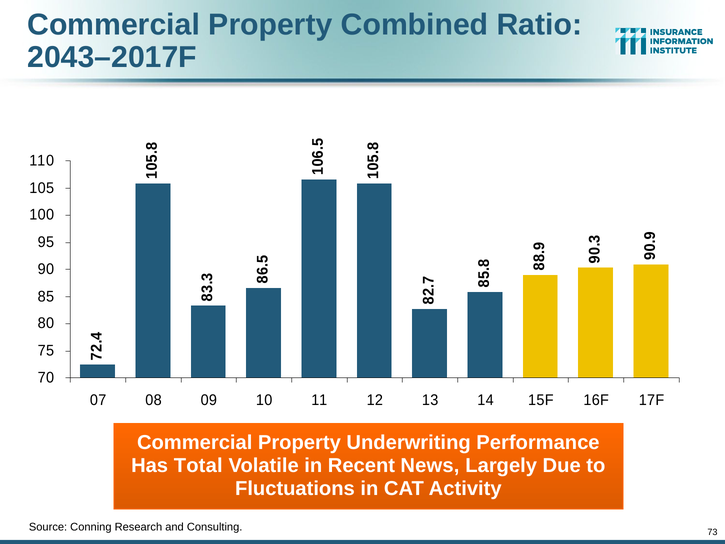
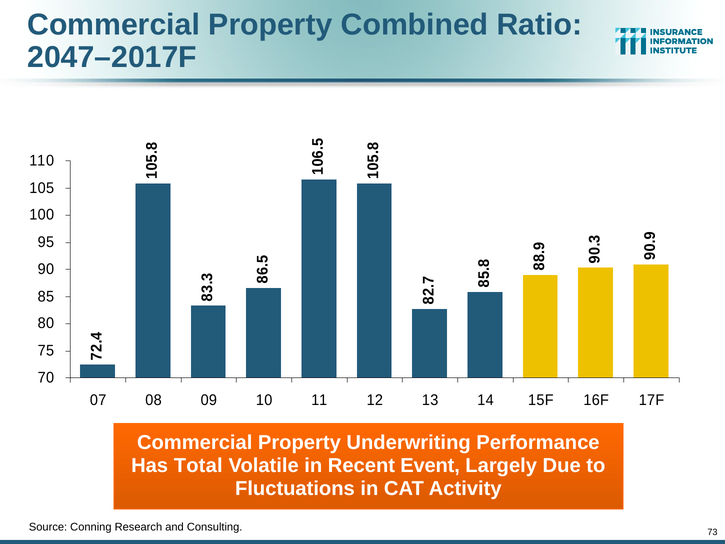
2043–2017F: 2043–2017F -> 2047–2017F
News: News -> Event
